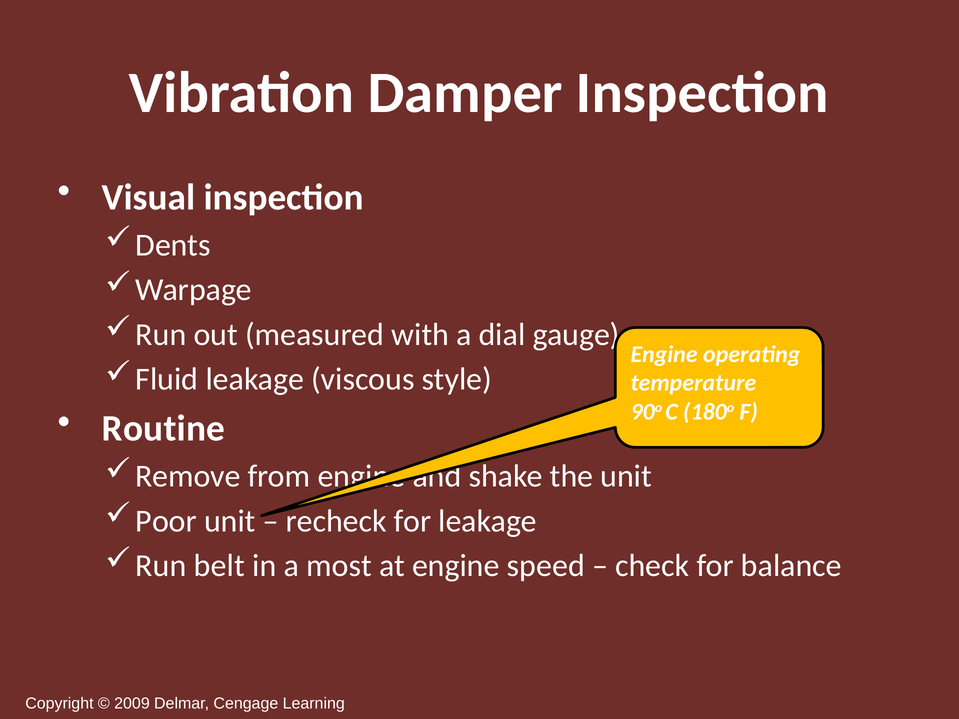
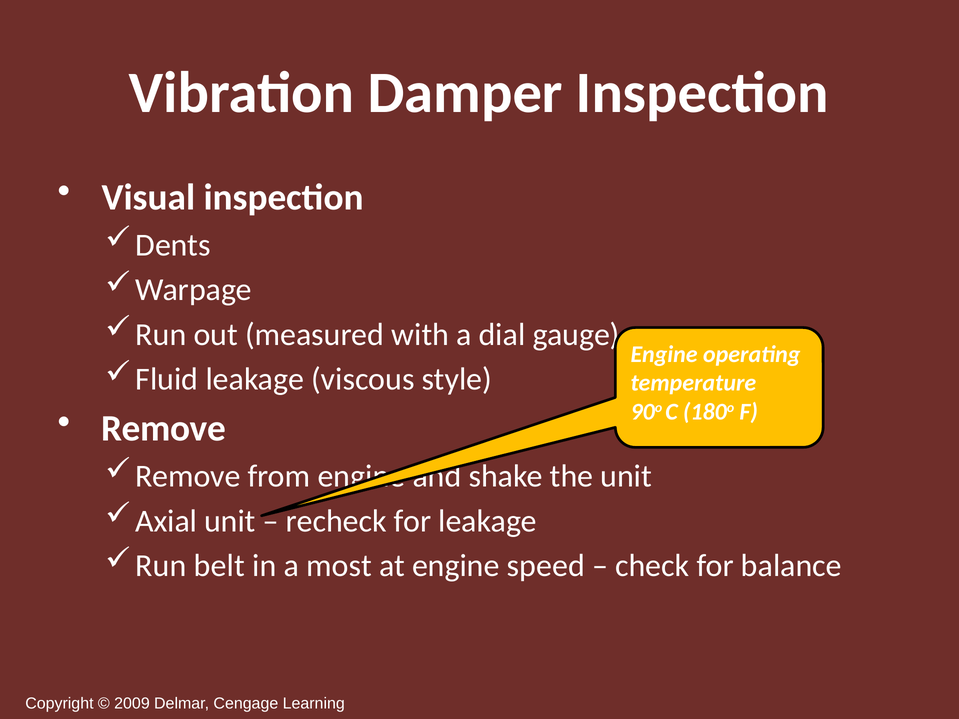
Routine at (163, 429): Routine -> Remove
Poor: Poor -> Axial
